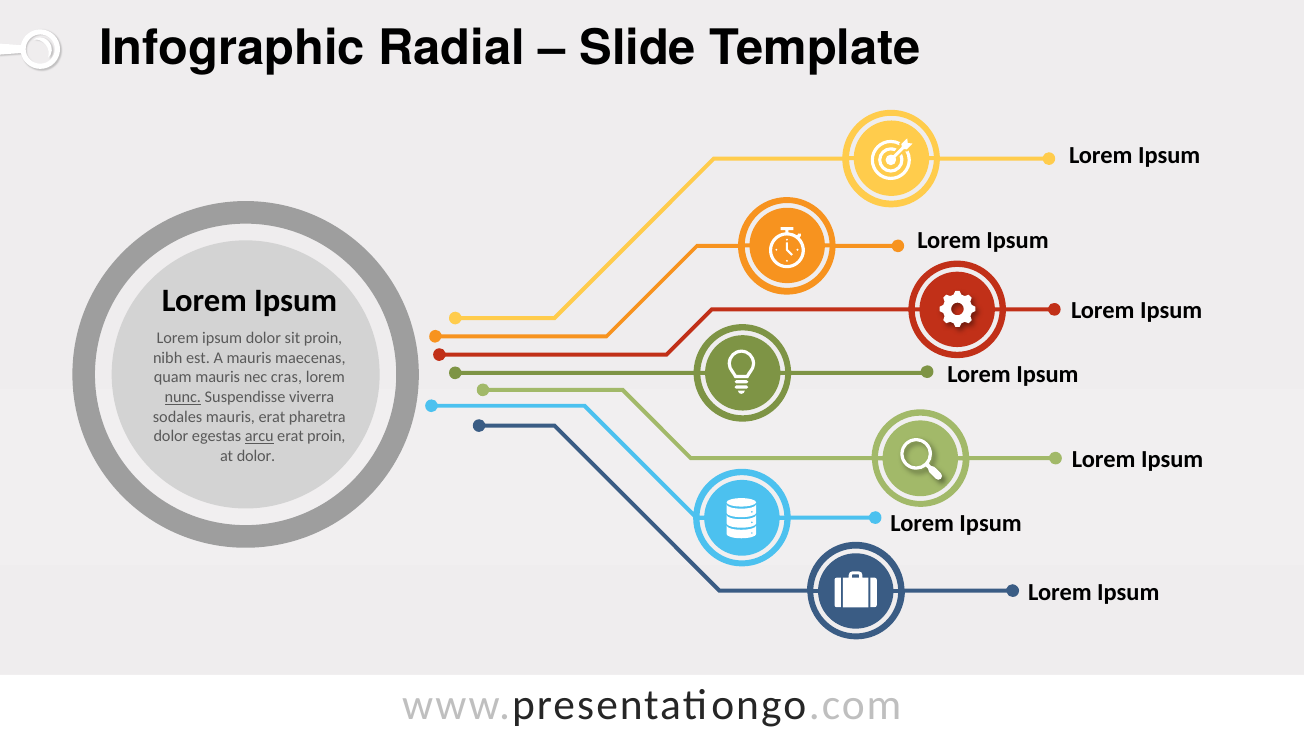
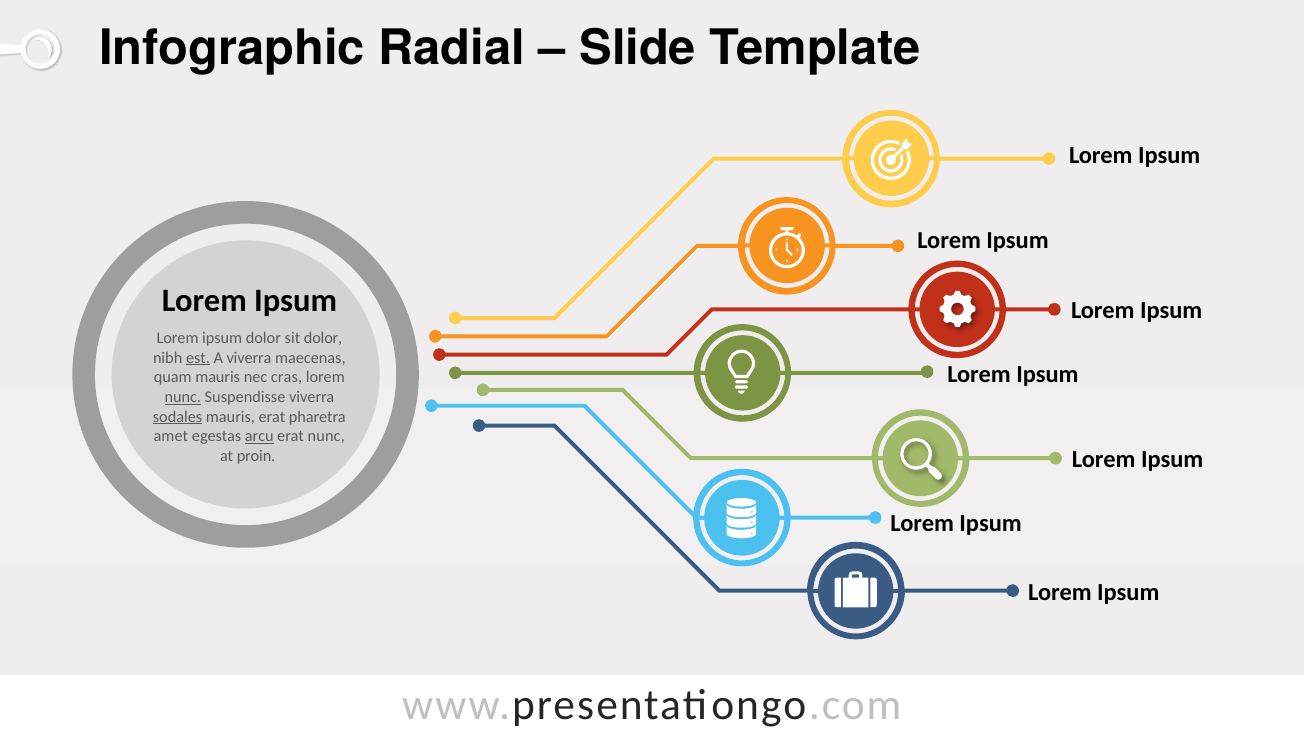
sit proin: proin -> dolor
est underline: none -> present
A mauris: mauris -> viverra
sodales underline: none -> present
dolor at (171, 436): dolor -> amet
erat proin: proin -> nunc
at dolor: dolor -> proin
